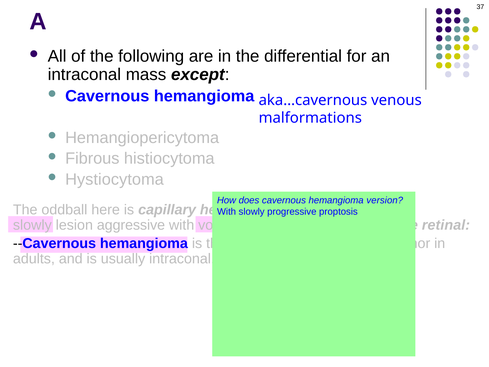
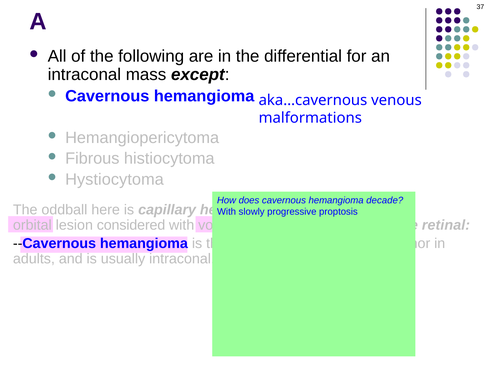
version: version -> decade
slowly at (32, 225): slowly -> orbital
aggressive: aggressive -> considered
